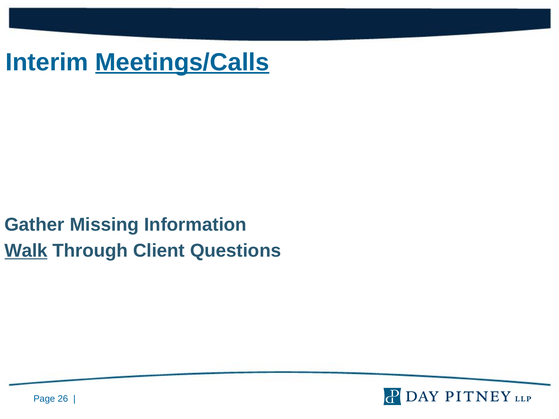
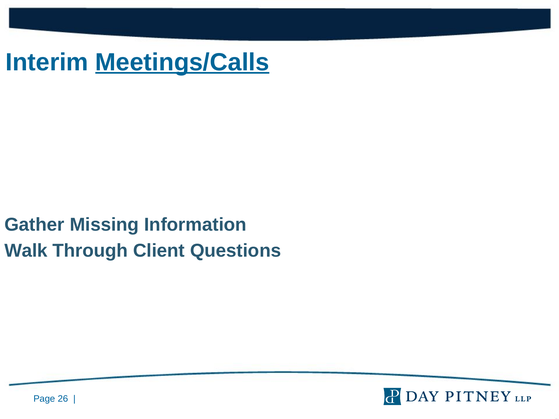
Walk underline: present -> none
